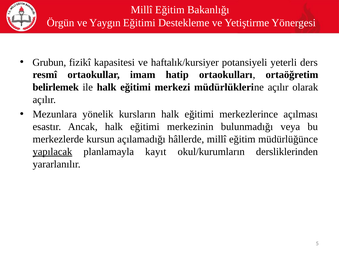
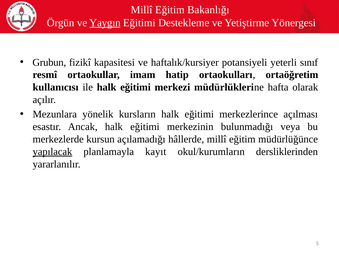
Yaygın underline: none -> present
ders: ders -> sınıf
belirlemek: belirlemek -> kullanıcısı
müdürlüklerine açılır: açılır -> hafta
